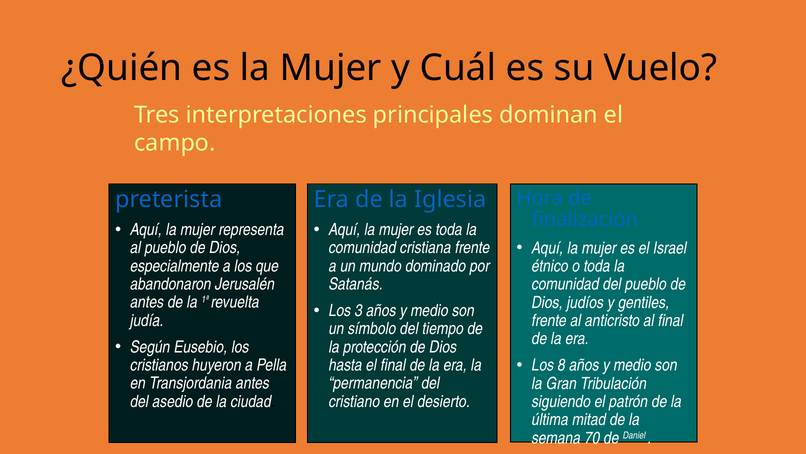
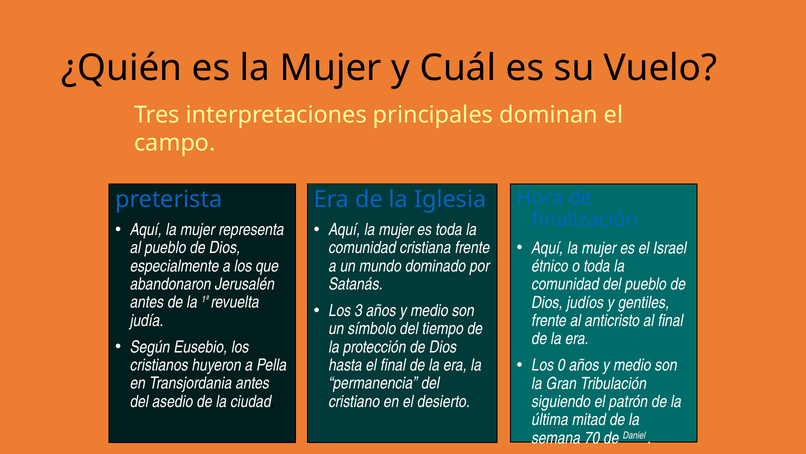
8: 8 -> 0
